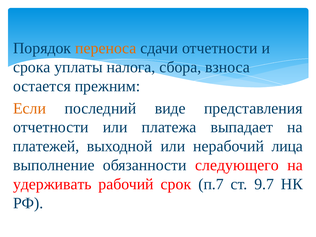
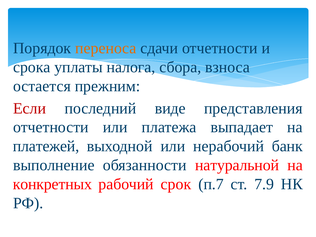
Если colour: orange -> red
лица: лица -> банк
следующего: следующего -> натуральной
удерживать: удерживать -> конкретных
9.7: 9.7 -> 7.9
